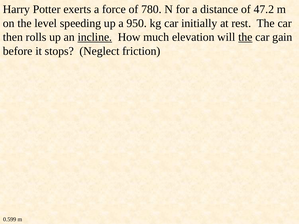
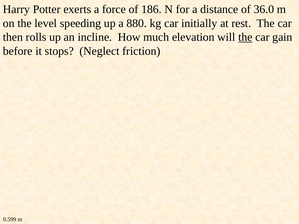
780: 780 -> 186
47.2: 47.2 -> 36.0
950: 950 -> 880
incline underline: present -> none
